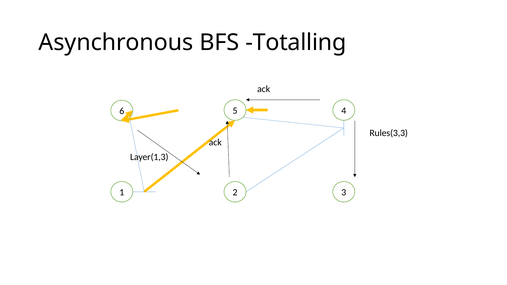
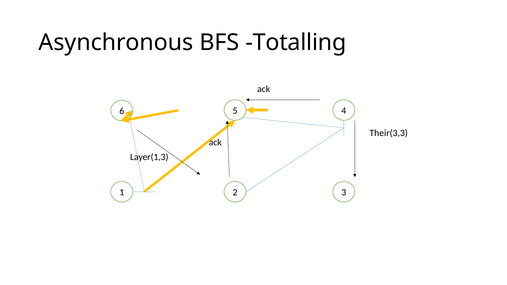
Rules(3,3: Rules(3,3 -> Their(3,3
